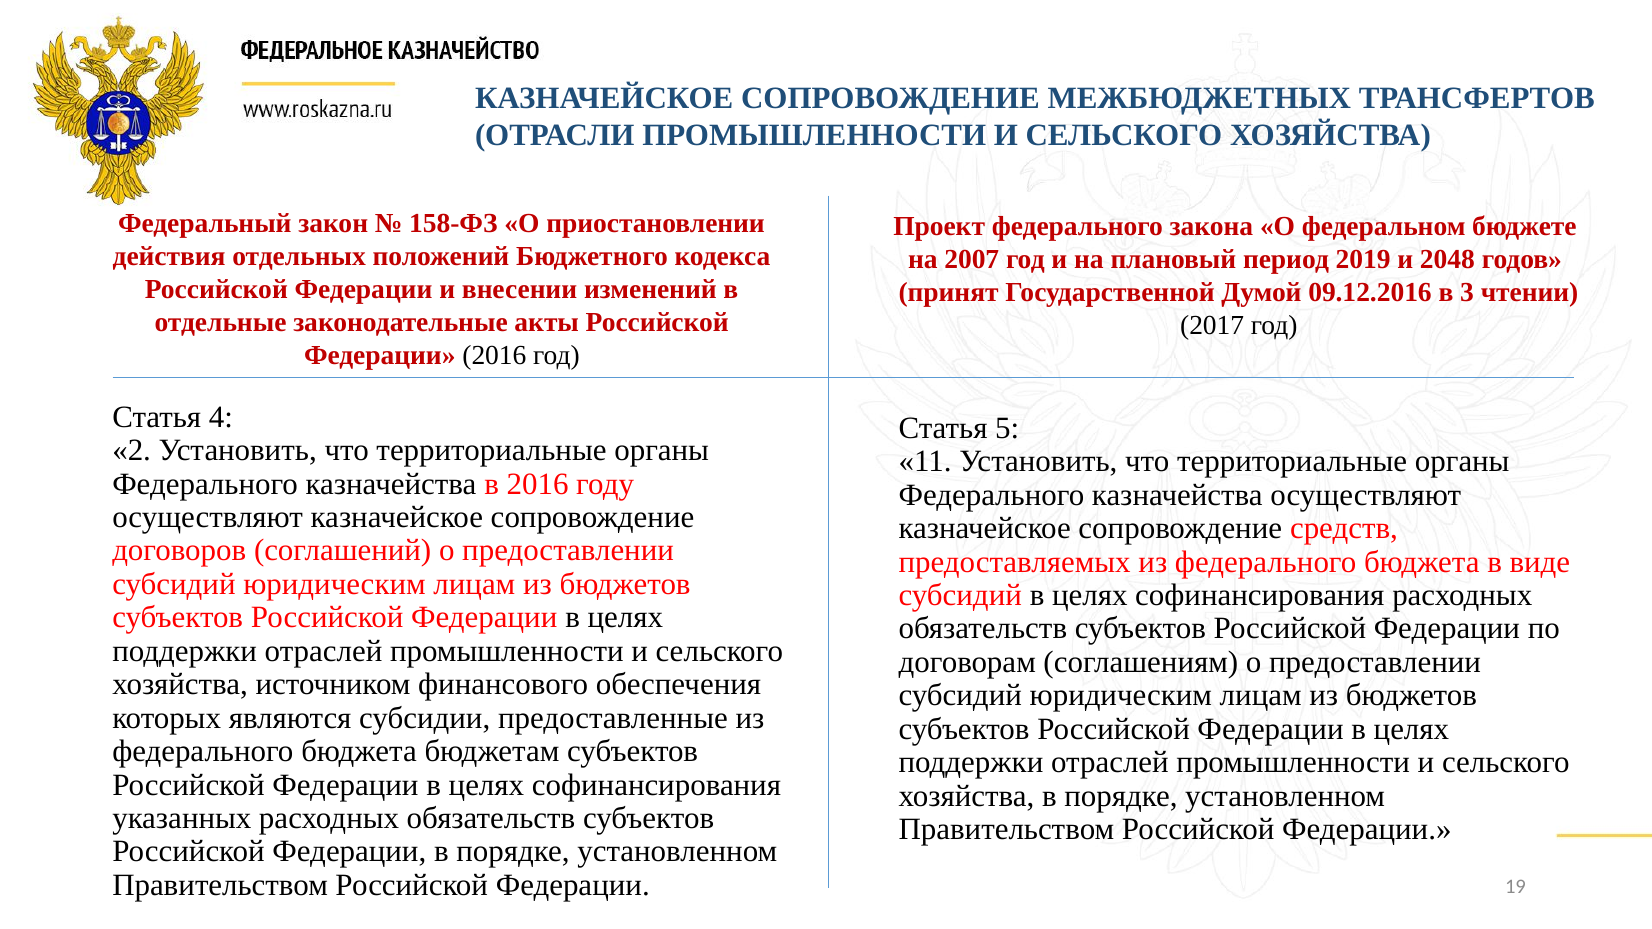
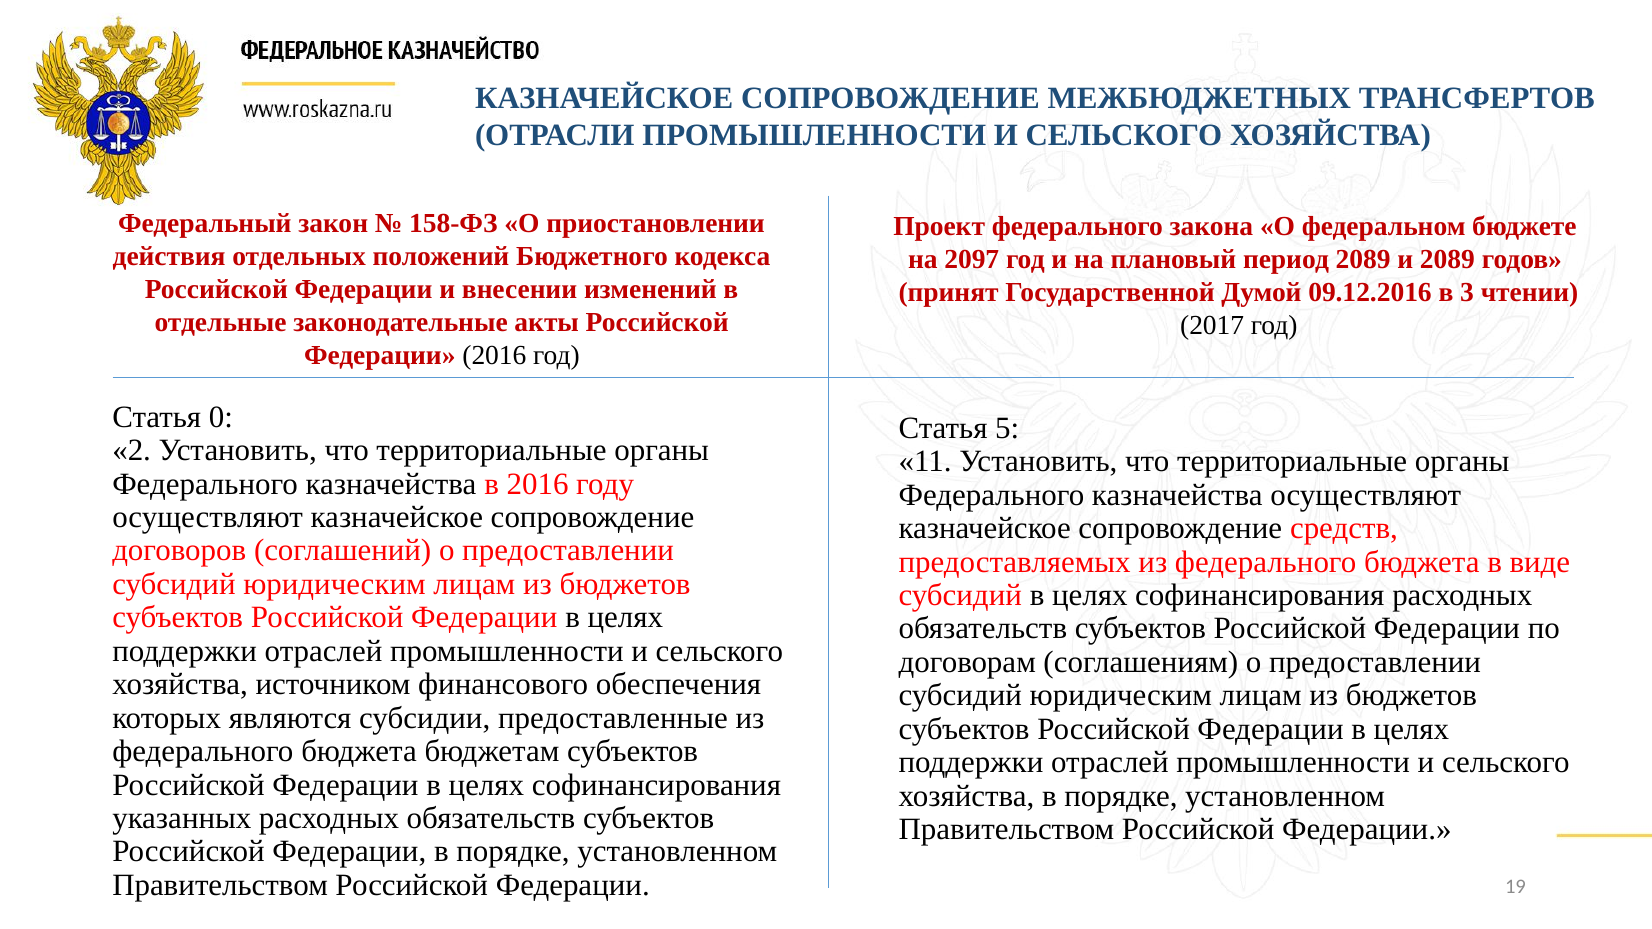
2007: 2007 -> 2097
период 2019: 2019 -> 2089
и 2048: 2048 -> 2089
4: 4 -> 0
